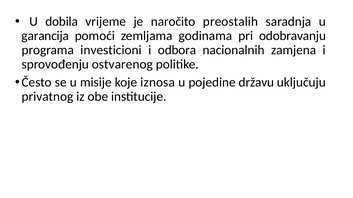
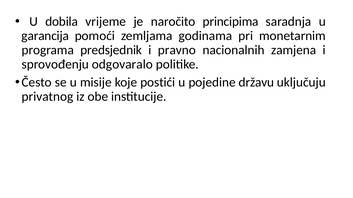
preostalih: preostalih -> principima
odobravanju: odobravanju -> monetarnim
investicioni: investicioni -> predsjednik
odbora: odbora -> pravno
ostvarenog: ostvarenog -> odgovaralo
iznosa: iznosa -> postići
